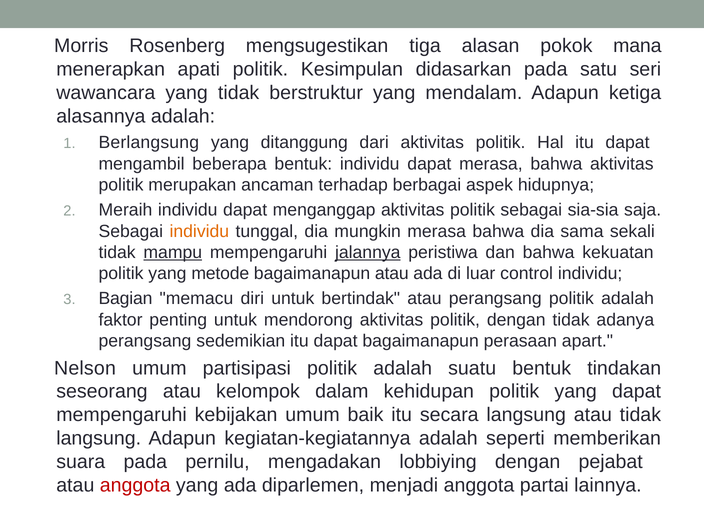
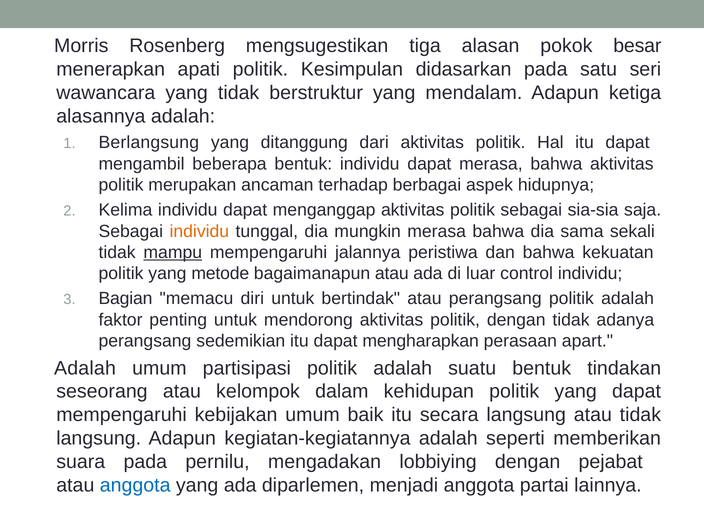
mana: mana -> besar
Meraih: Meraih -> Kelima
jalannya underline: present -> none
dapat bagaimanapun: bagaimanapun -> mengharapkan
Nelson at (85, 368): Nelson -> Adalah
anggota at (135, 485) colour: red -> blue
